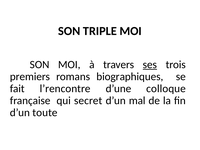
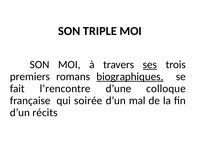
biographiques underline: none -> present
secret: secret -> soirée
toute: toute -> récits
